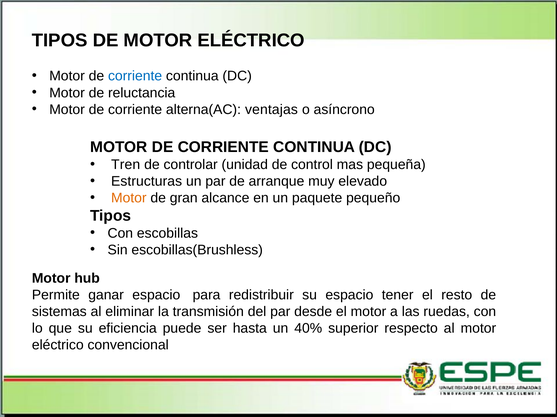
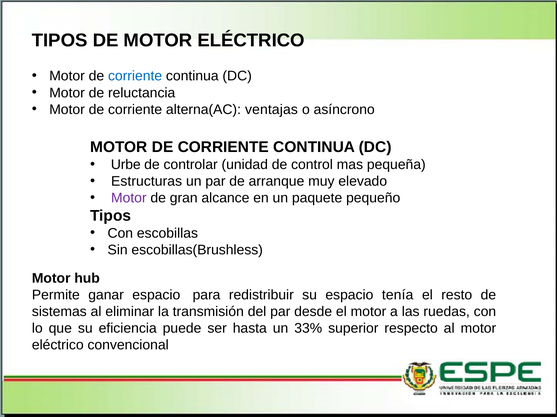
Tren: Tren -> Urbe
Motor at (129, 198) colour: orange -> purple
tener: tener -> tenía
40%: 40% -> 33%
